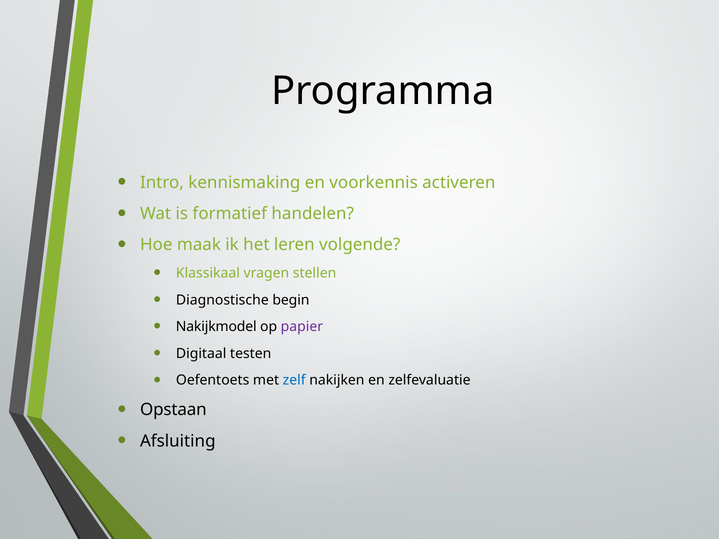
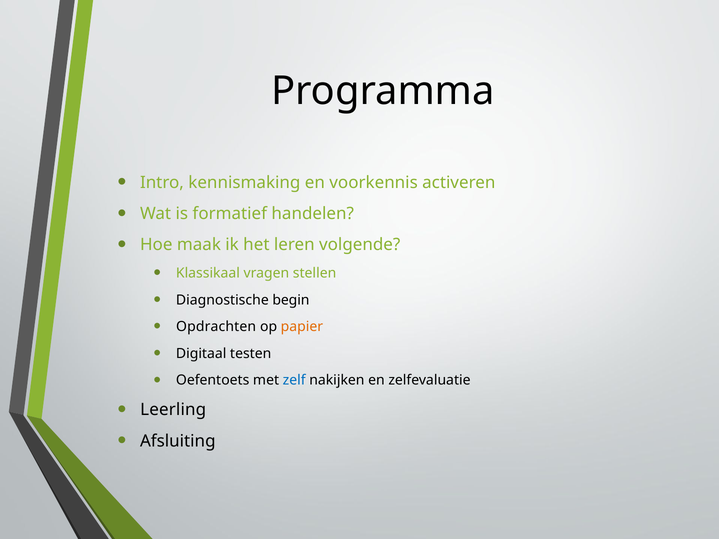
Nakijkmodel: Nakijkmodel -> Opdrachten
papier colour: purple -> orange
Opstaan: Opstaan -> Leerling
